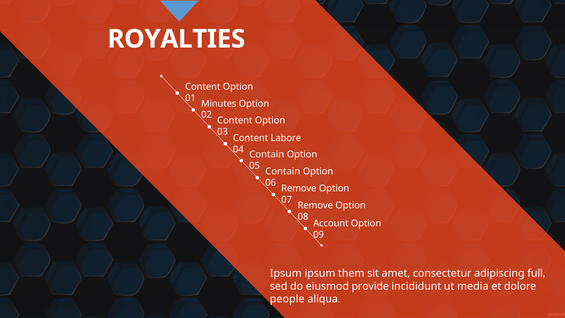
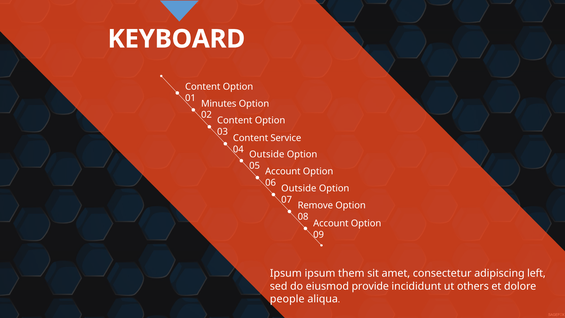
ROYALTIES: ROYALTIES -> KEYBOARD
Labore: Labore -> Service
Contain at (267, 154): Contain -> Outside
Contain at (283, 171): Contain -> Account
Remove at (299, 188): Remove -> Outside
full: full -> left
media: media -> others
